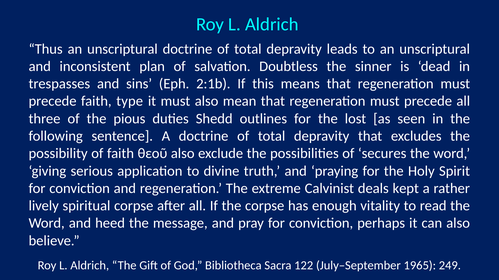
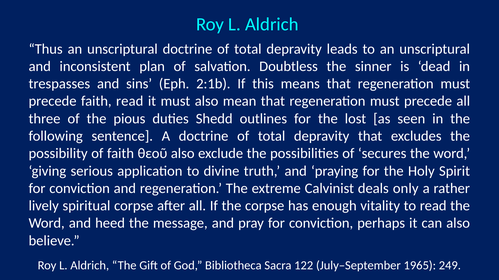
faith type: type -> read
kept: kept -> only
